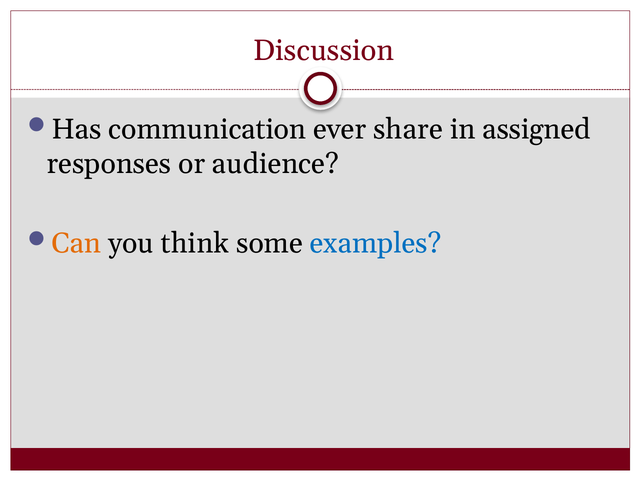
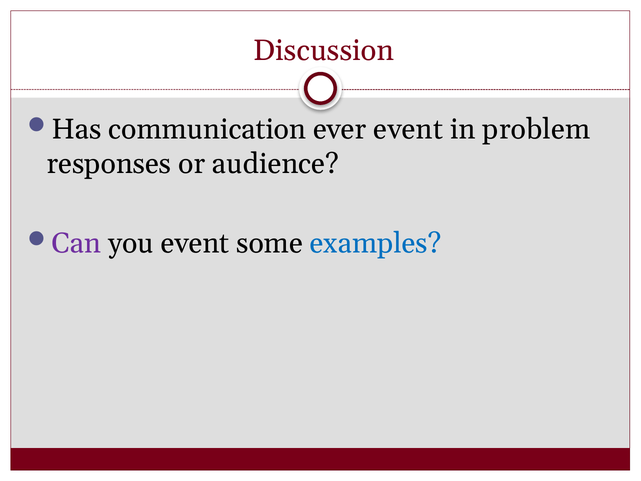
ever share: share -> event
assigned: assigned -> problem
Can colour: orange -> purple
you think: think -> event
